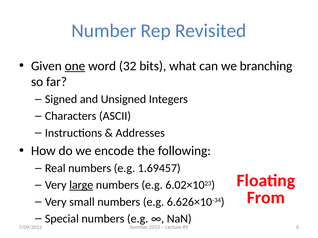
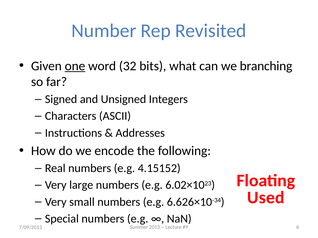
1.69457: 1.69457 -> 4.15152
large underline: present -> none
From: From -> Used
